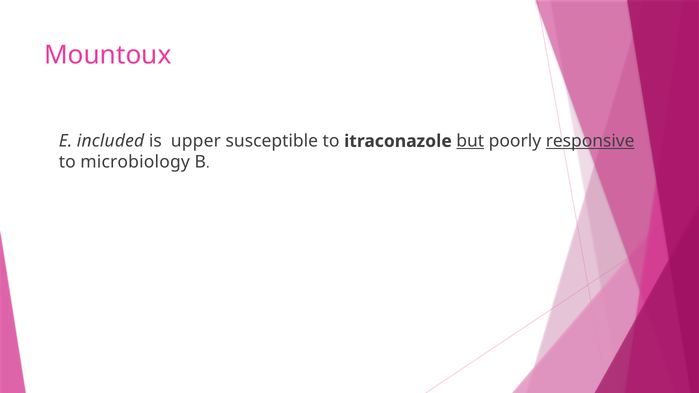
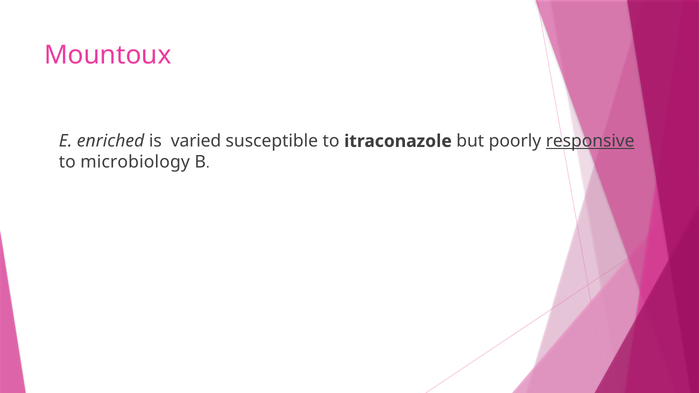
included: included -> enriched
upper: upper -> varied
but underline: present -> none
